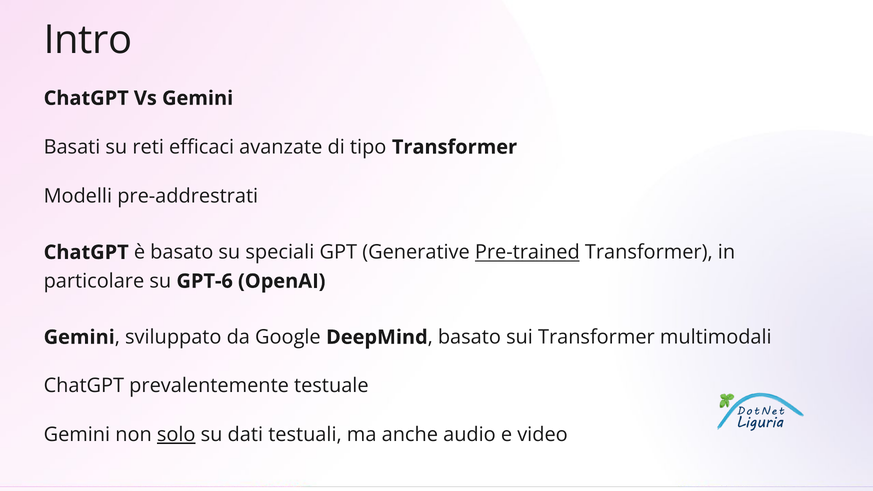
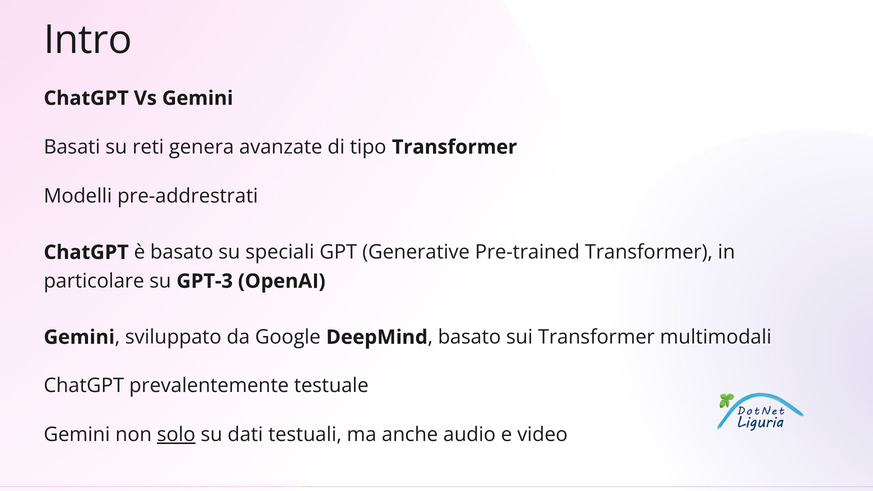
efficaci: efficaci -> genera
Pre-trained underline: present -> none
GPT-6: GPT-6 -> GPT-3
